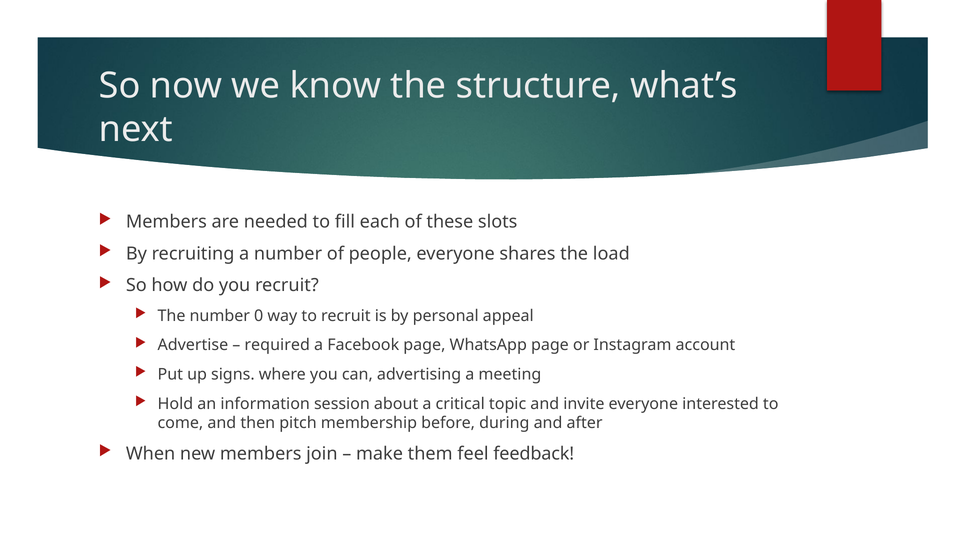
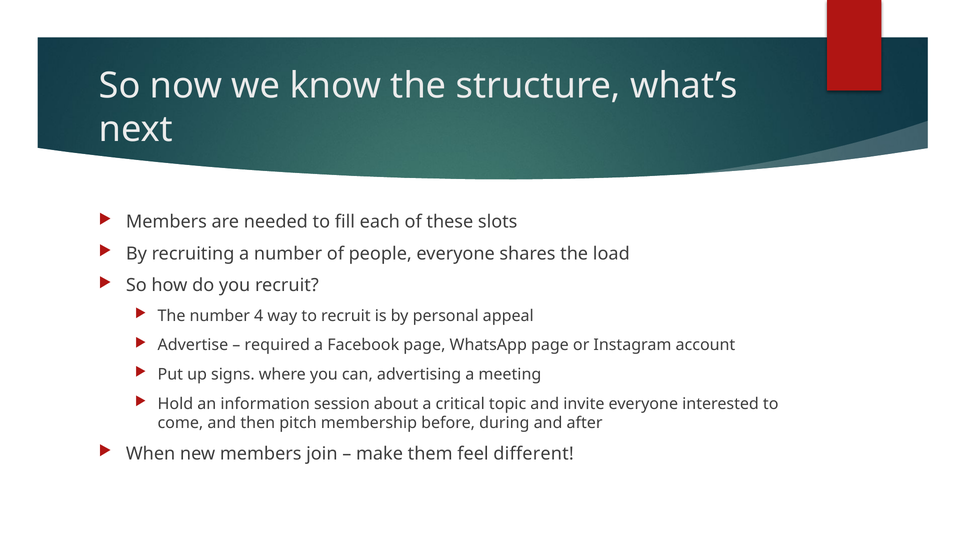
0: 0 -> 4
feedback: feedback -> different
